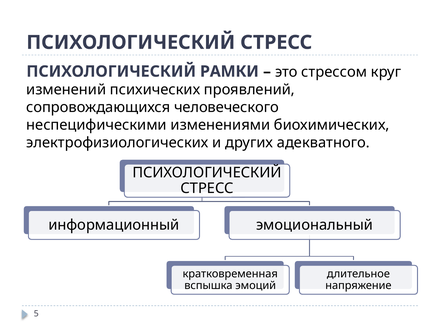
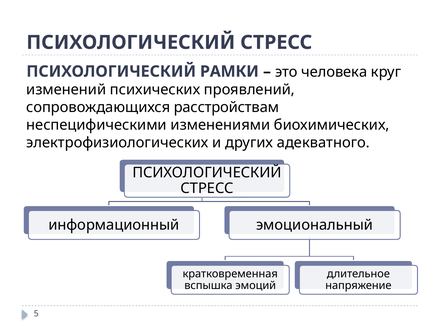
стрессом: стрессом -> человека
человеческого: человеческого -> расстройствам
